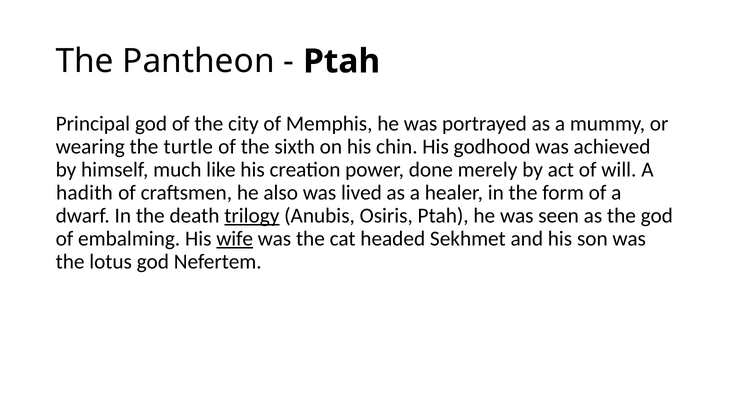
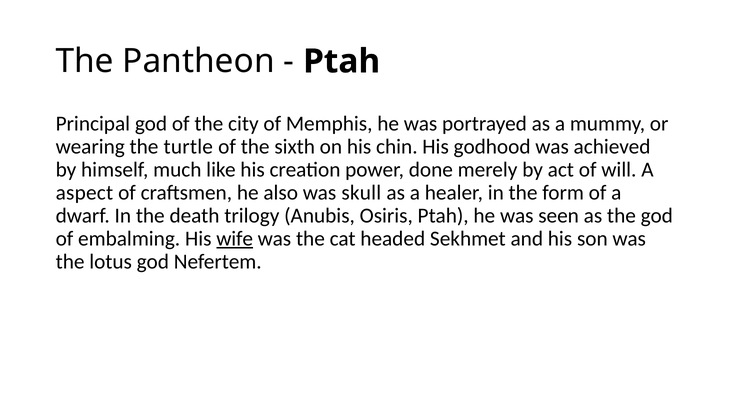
hadith: hadith -> aspect
lived: lived -> skull
trilogy underline: present -> none
